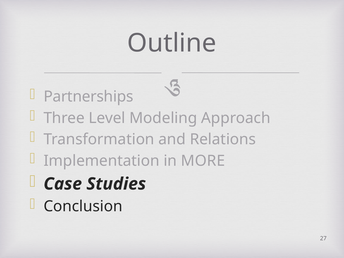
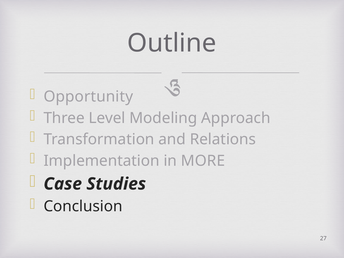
Partnerships: Partnerships -> Opportunity
